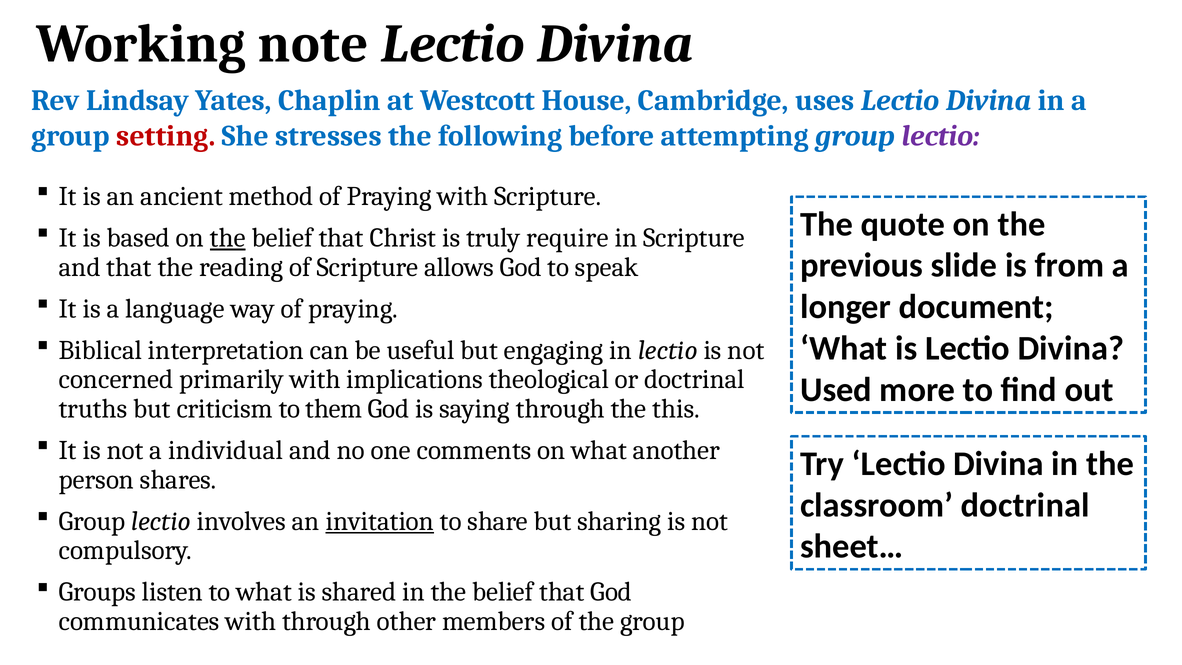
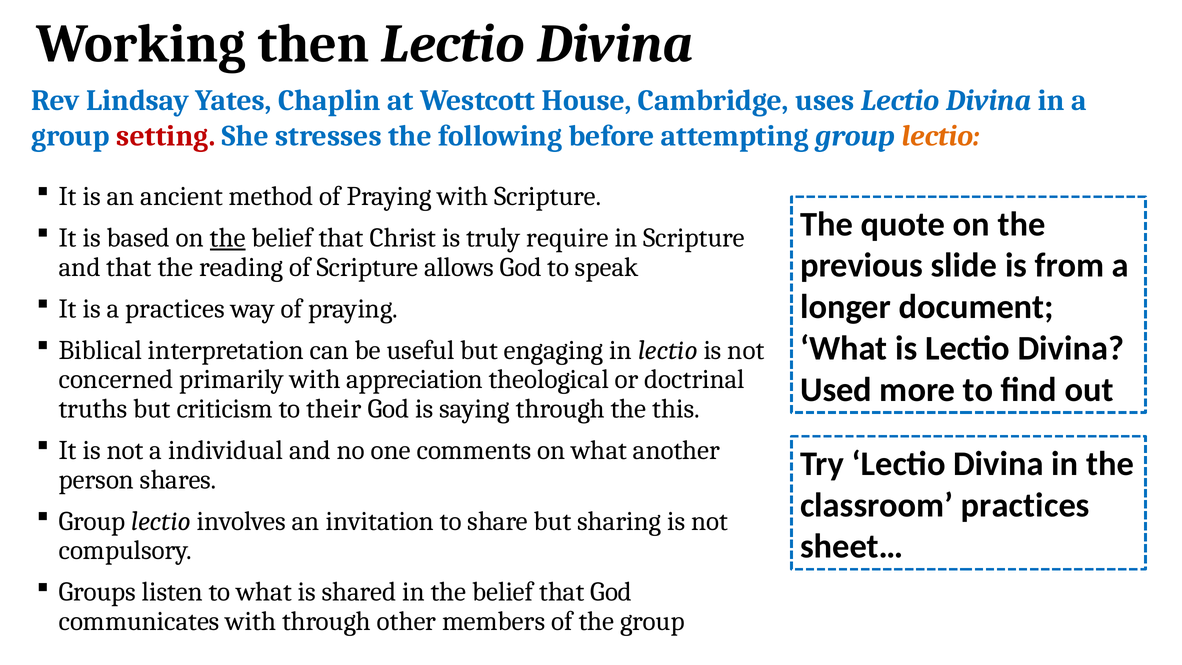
note: note -> then
lectio at (941, 136) colour: purple -> orange
a language: language -> practices
implications: implications -> appreciation
them: them -> their
classroom doctrinal: doctrinal -> practices
invitation underline: present -> none
